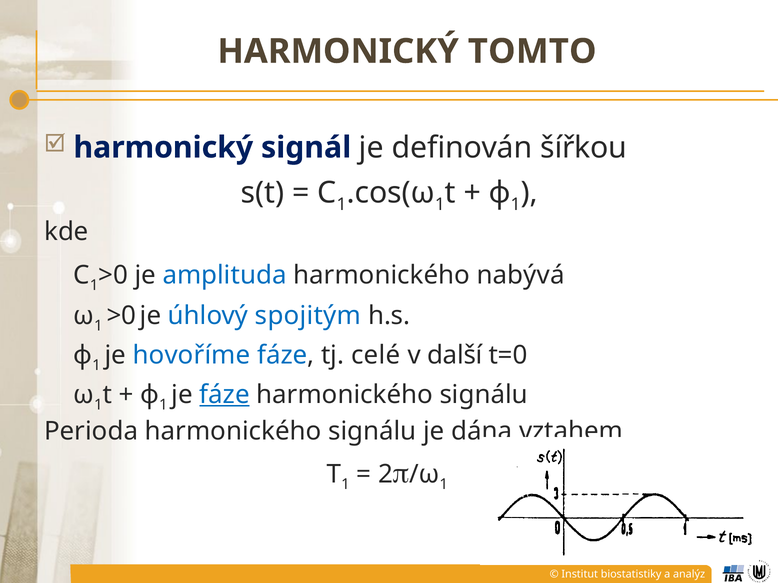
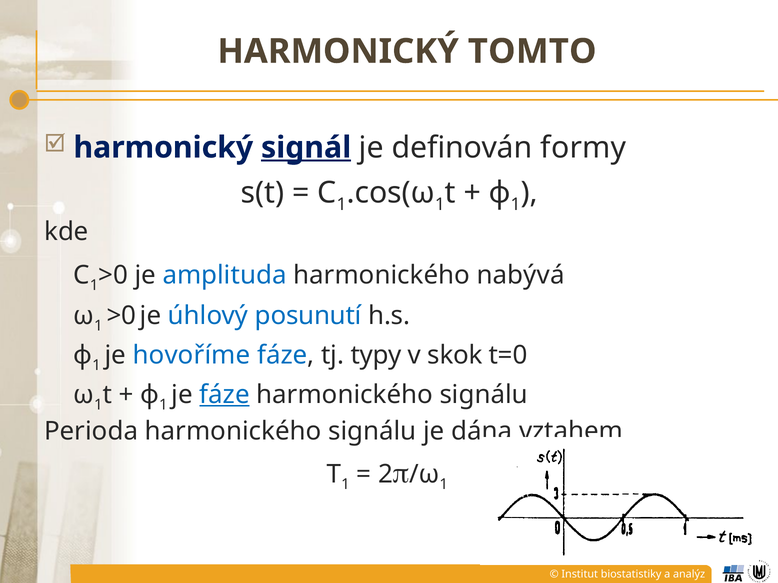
signál underline: none -> present
šířkou: šířkou -> formy
spojitým: spojitým -> posunutí
celé: celé -> typy
další: další -> skok
